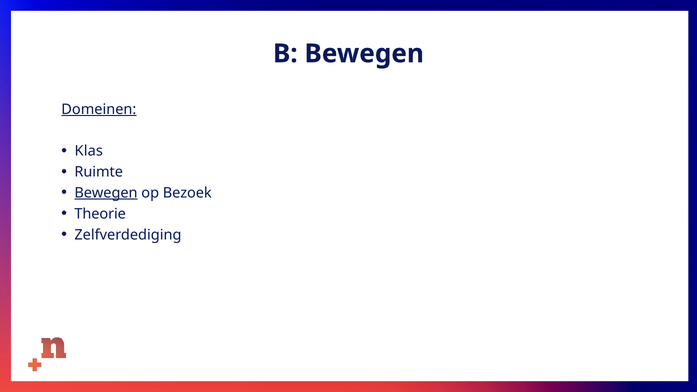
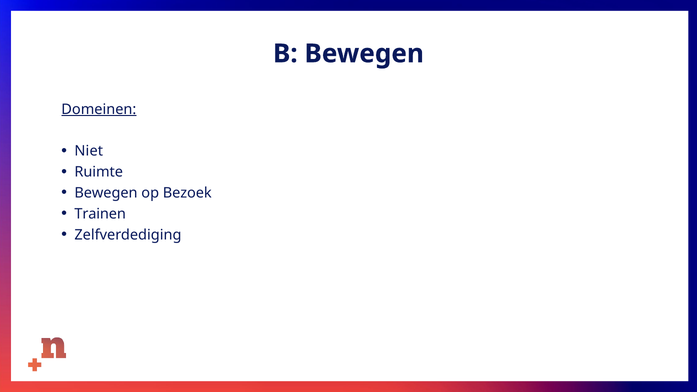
Klas: Klas -> Niet
Bewegen at (106, 193) underline: present -> none
Theorie: Theorie -> Trainen
